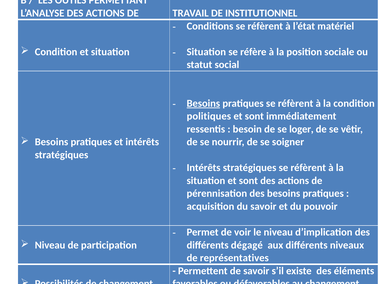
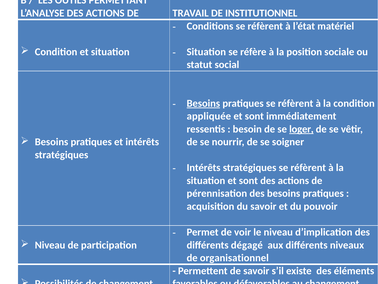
politiques: politiques -> appliquée
loger underline: none -> present
représentatives: représentatives -> organisationnel
